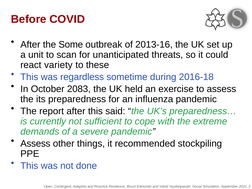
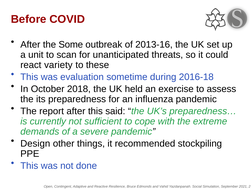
regardless: regardless -> evaluation
2083: 2083 -> 2018
Assess at (35, 144): Assess -> Design
